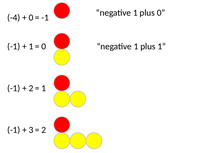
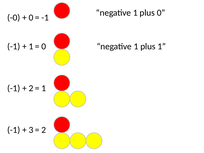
-4: -4 -> -0
